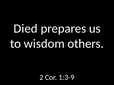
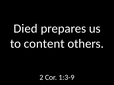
wisdom: wisdom -> content
